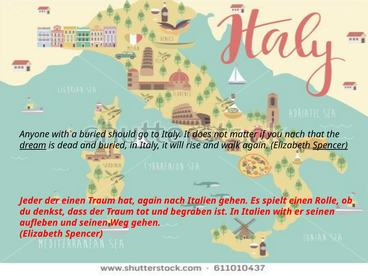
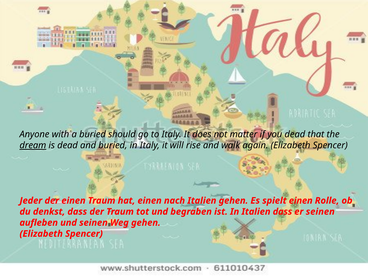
you nach: nach -> dead
Spencer at (330, 145) underline: present -> none
hat again: again -> einen
Italien with: with -> dass
